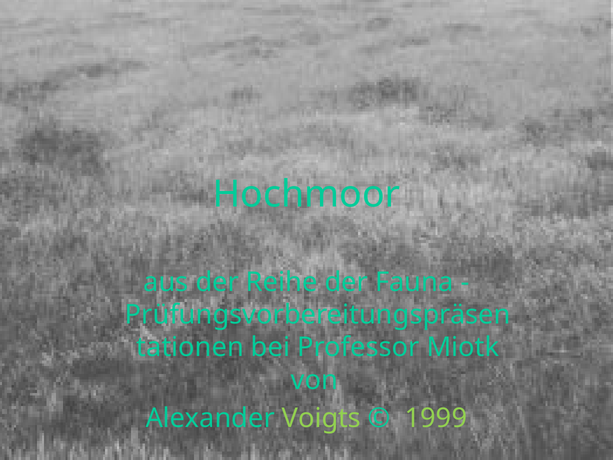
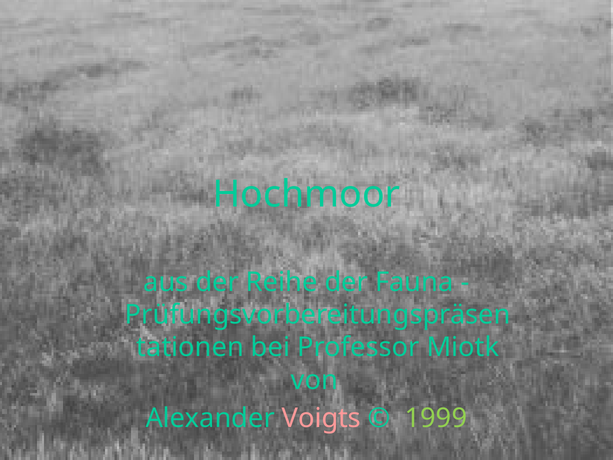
Voigts colour: light green -> pink
